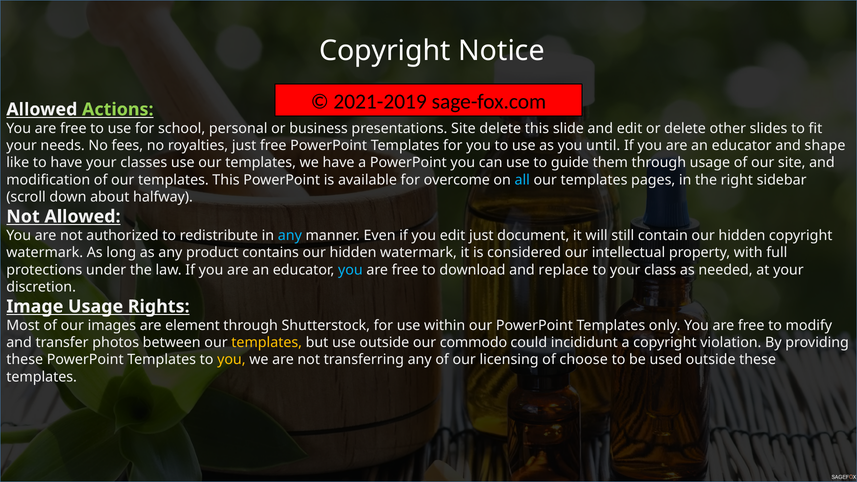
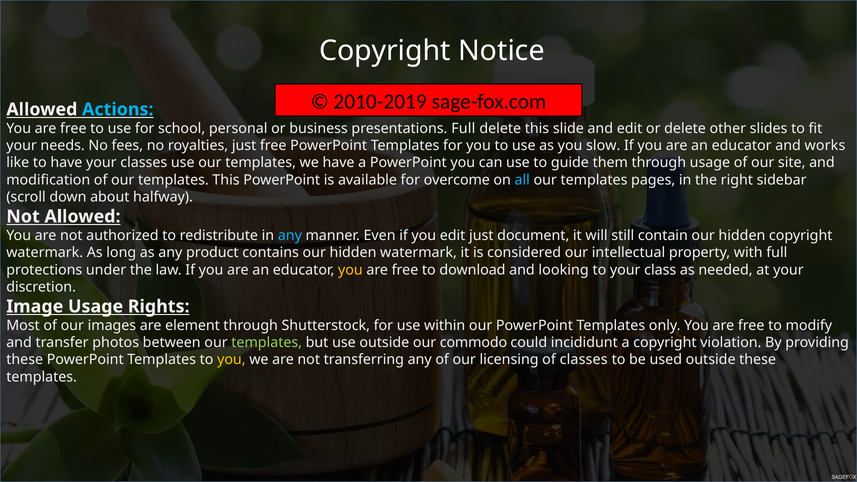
2021-2019: 2021-2019 -> 2010-2019
Actions colour: light green -> light blue
presentations Site: Site -> Full
until: until -> slow
shape: shape -> works
you at (350, 270) colour: light blue -> yellow
replace: replace -> looking
templates at (267, 343) colour: yellow -> light green
of choose: choose -> classes
